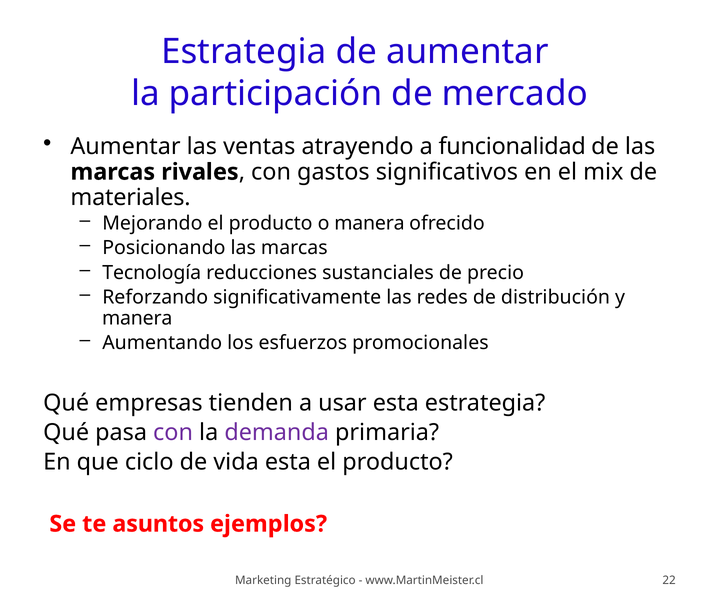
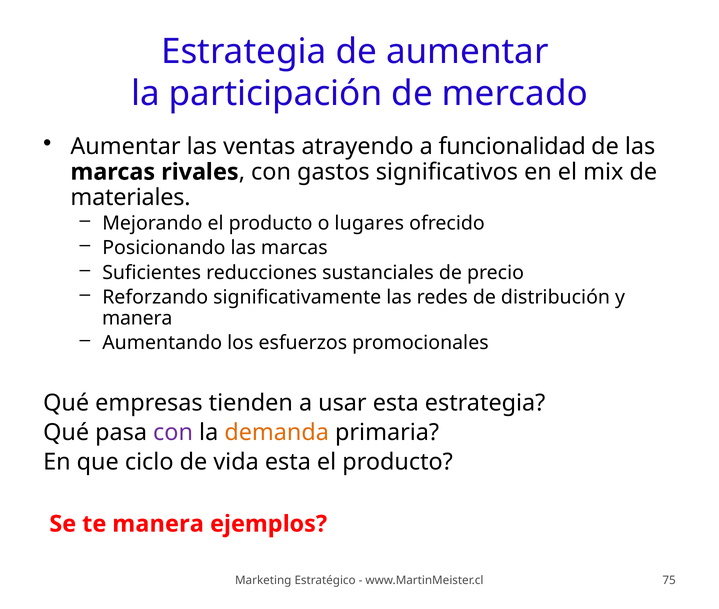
o manera: manera -> lugares
Tecnología: Tecnología -> Suficientes
demanda colour: purple -> orange
te asuntos: asuntos -> manera
22: 22 -> 75
